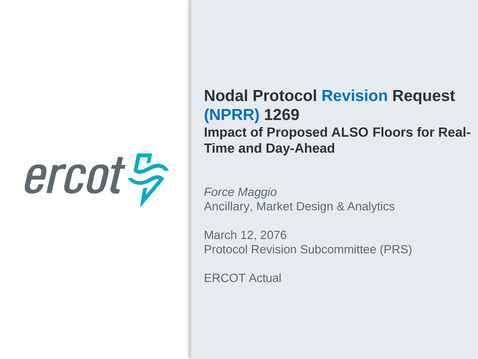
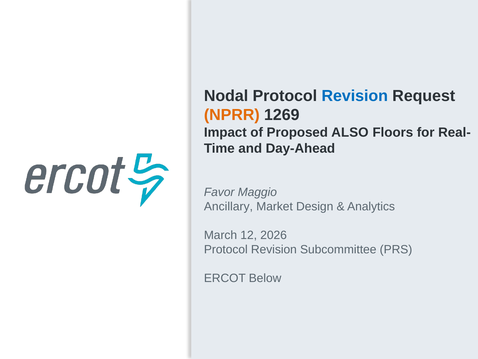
NPRR colour: blue -> orange
Force: Force -> Favor
2076: 2076 -> 2026
Actual: Actual -> Below
